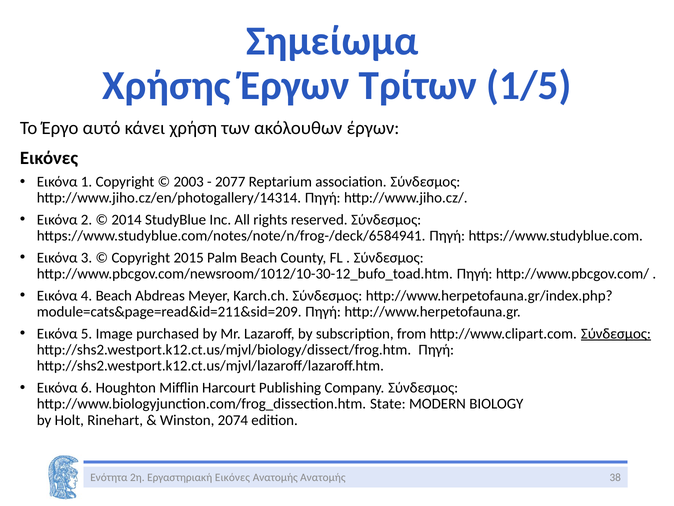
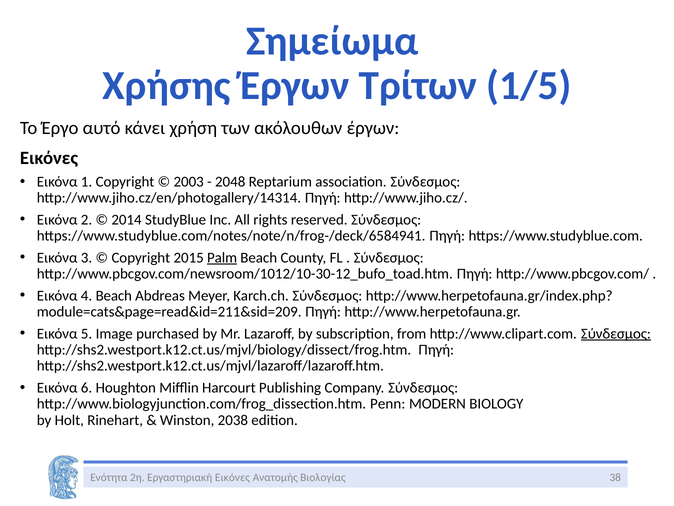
2077: 2077 -> 2048
Palm underline: none -> present
State: State -> Penn
2074: 2074 -> 2038
Ανατομής Ανατομής: Ανατομής -> Βιολογίας
